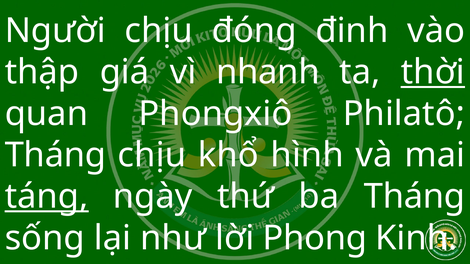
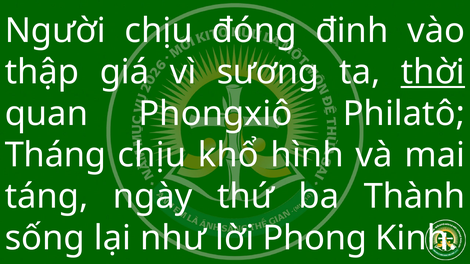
nhanh: nhanh -> sương
táng underline: present -> none
ba Tháng: Tháng -> Thành
